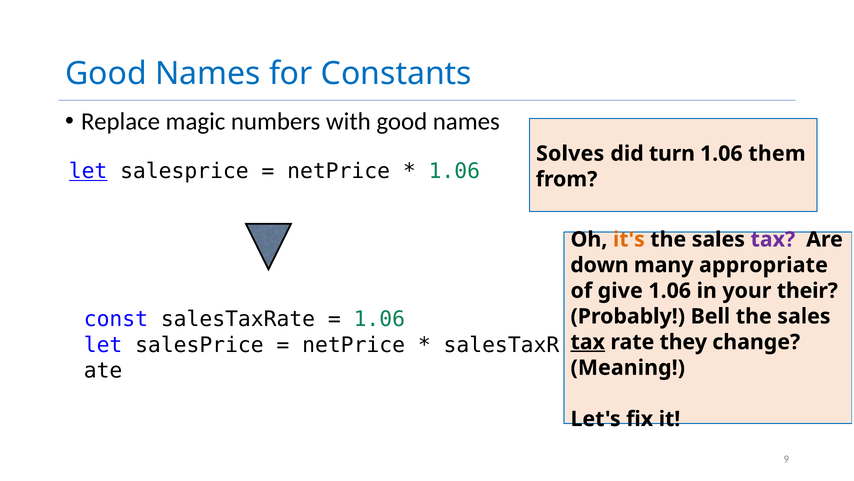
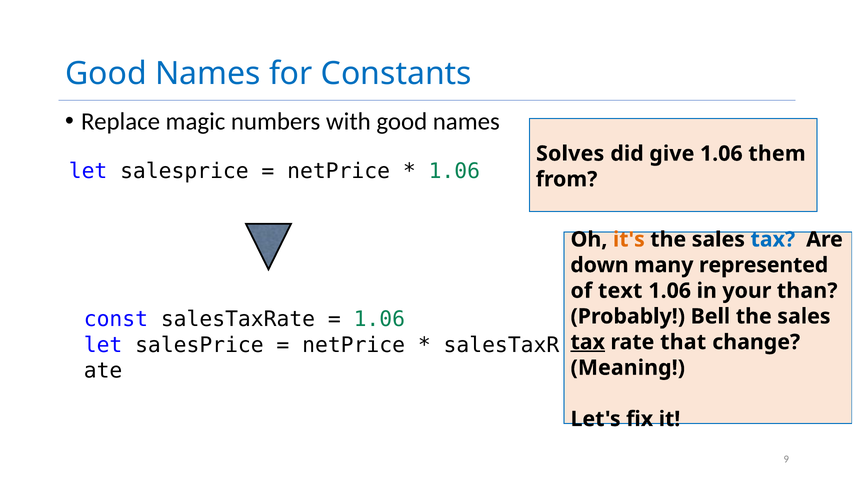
turn: turn -> give
let at (88, 171) underline: present -> none
tax at (773, 239) colour: purple -> blue
appropriate: appropriate -> represented
give: give -> text
their: their -> than
they: they -> that
